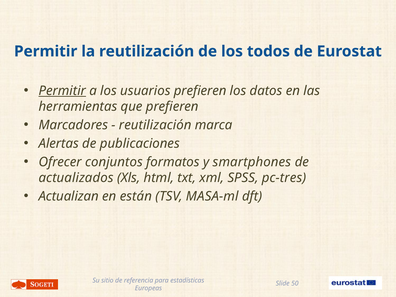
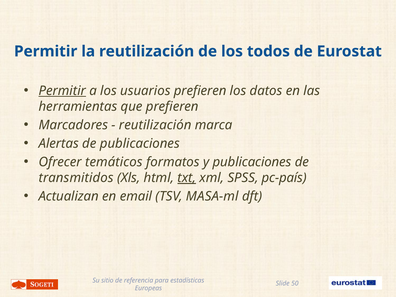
conjuntos: conjuntos -> temáticos
y smartphones: smartphones -> publicaciones
actualizados: actualizados -> transmitidos
txt underline: none -> present
pc-tres: pc-tres -> pc-país
están: están -> email
